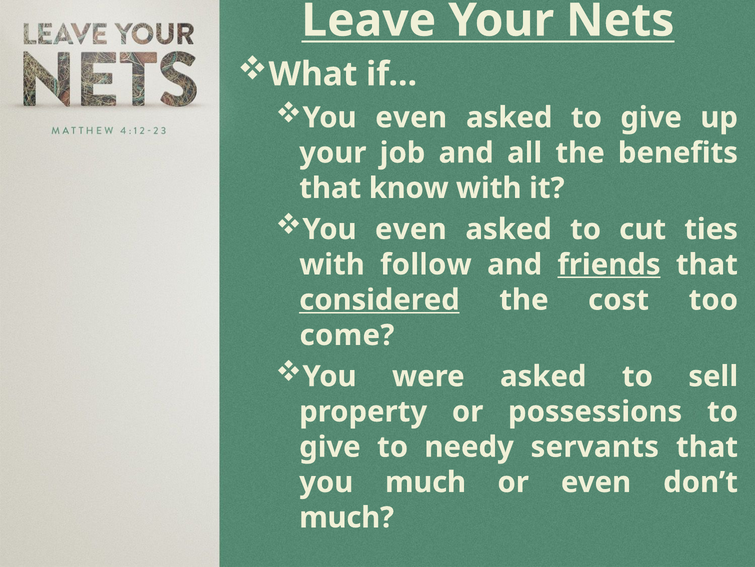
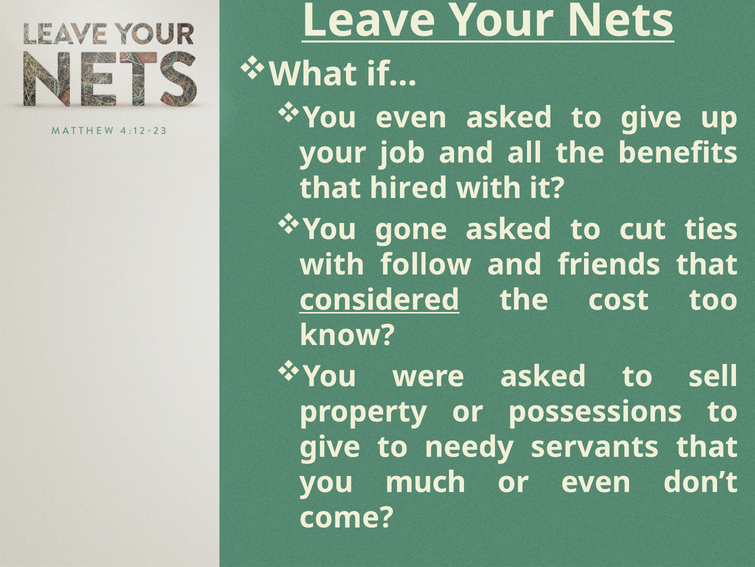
know: know -> hired
even at (411, 229): even -> gone
friends underline: present -> none
come: come -> know
much at (347, 517): much -> come
